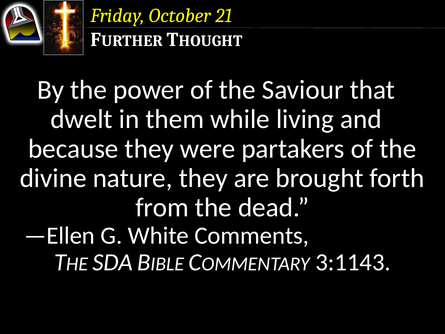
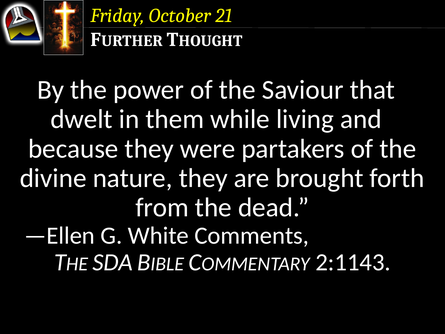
3:1143: 3:1143 -> 2:1143
